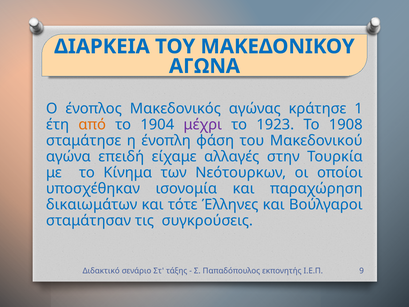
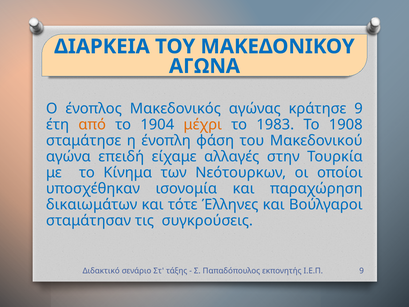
κράτησε 1: 1 -> 9
μέχρι colour: purple -> orange
1923: 1923 -> 1983
